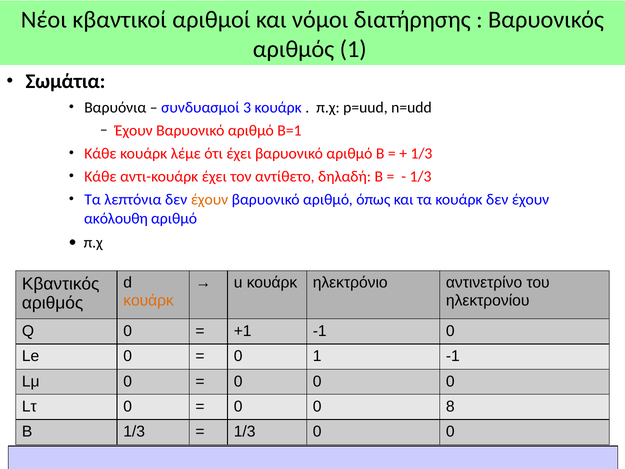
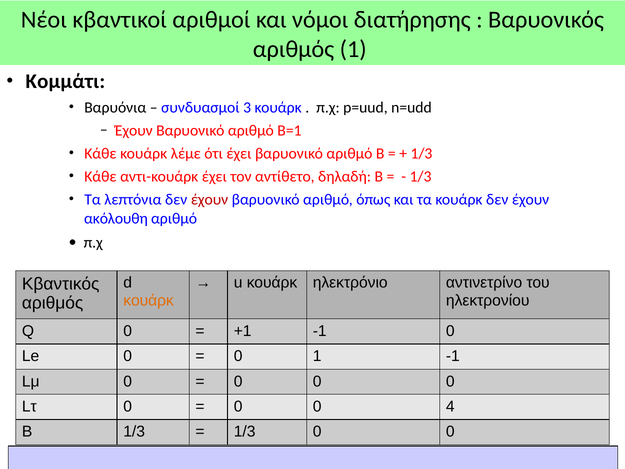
Σωμάτια: Σωμάτια -> Κομμάτι
έχουν at (210, 200) colour: orange -> red
8: 8 -> 4
